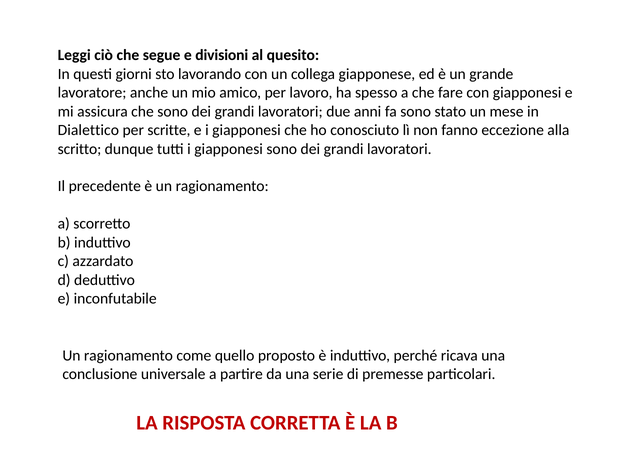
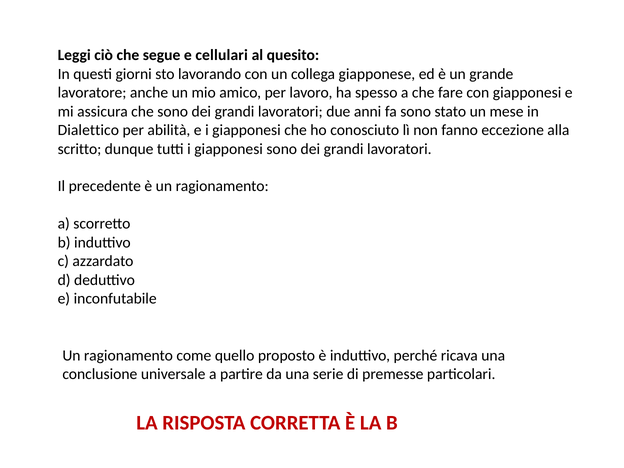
divisioni: divisioni -> cellulari
scritte: scritte -> abilità
